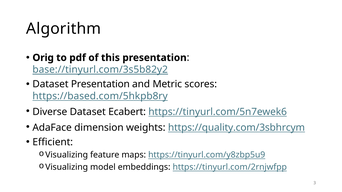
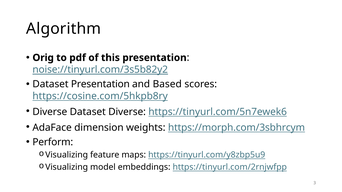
base://tinyurl.com/3s5b82y2: base://tinyurl.com/3s5b82y2 -> noise://tinyurl.com/3s5b82y2
Metric: Metric -> Based
https://based.com/5hkpb8ry: https://based.com/5hkpb8ry -> https://cosine.com/5hkpb8ry
Dataset Ecabert: Ecabert -> Diverse
https://quality.com/3sbhrcym: https://quality.com/3sbhrcym -> https://morph.com/3sbhrcym
Efficient: Efficient -> Perform
